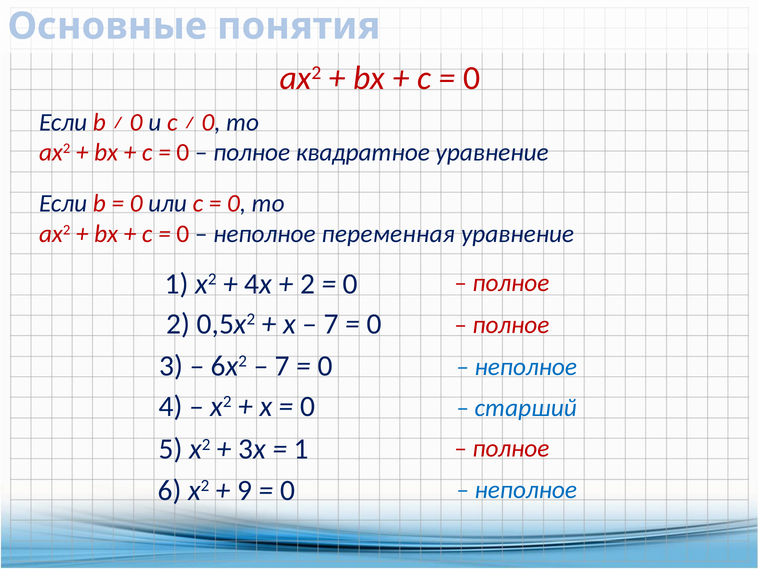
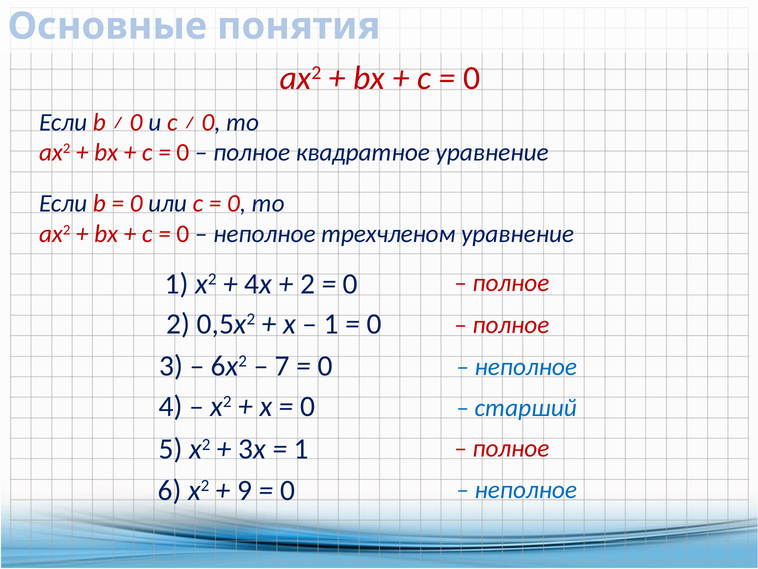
переменная: переменная -> трехчленом
7 at (331, 324): 7 -> 1
